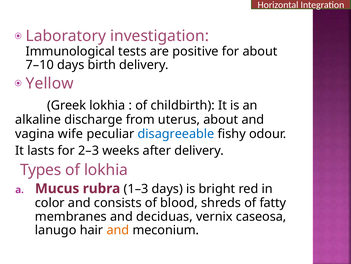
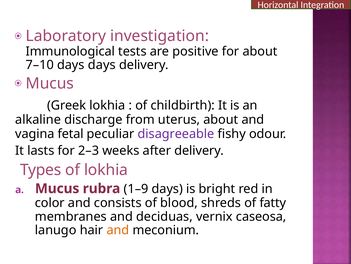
days birth: birth -> days
Yellow at (50, 83): Yellow -> Mucus
wife: wife -> fetal
disagreeable colour: blue -> purple
1–3: 1–3 -> 1–9
